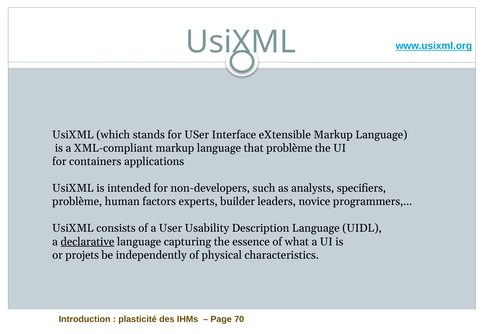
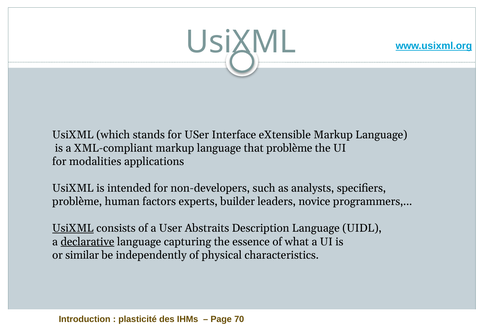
containers: containers -> modalities
UsiXML at (73, 228) underline: none -> present
Usability: Usability -> Abstraits
projets: projets -> similar
